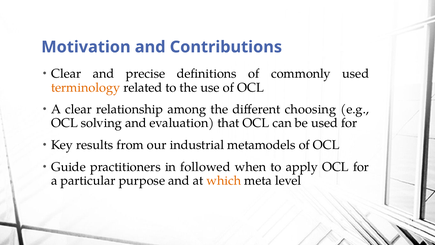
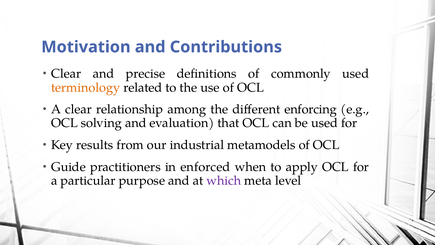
choosing: choosing -> enforcing
followed: followed -> enforced
which colour: orange -> purple
